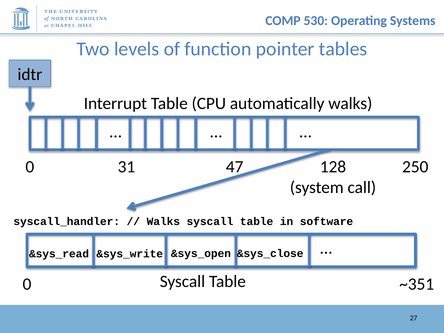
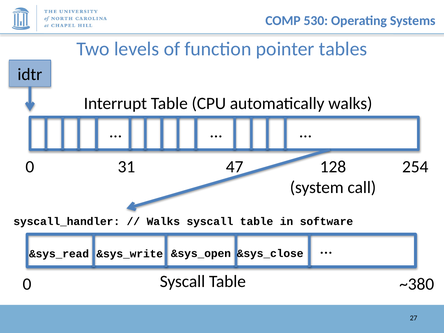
250: 250 -> 254
~351: ~351 -> ~380
